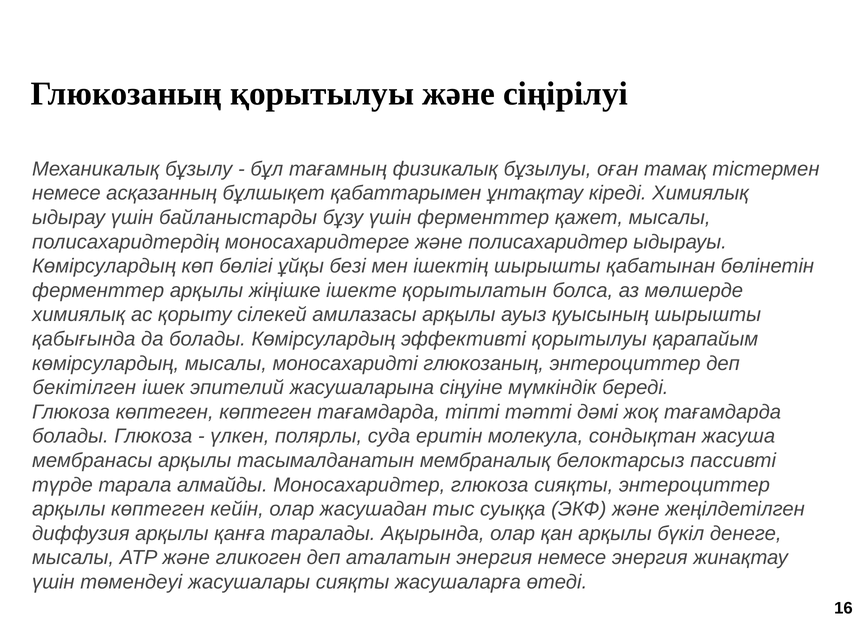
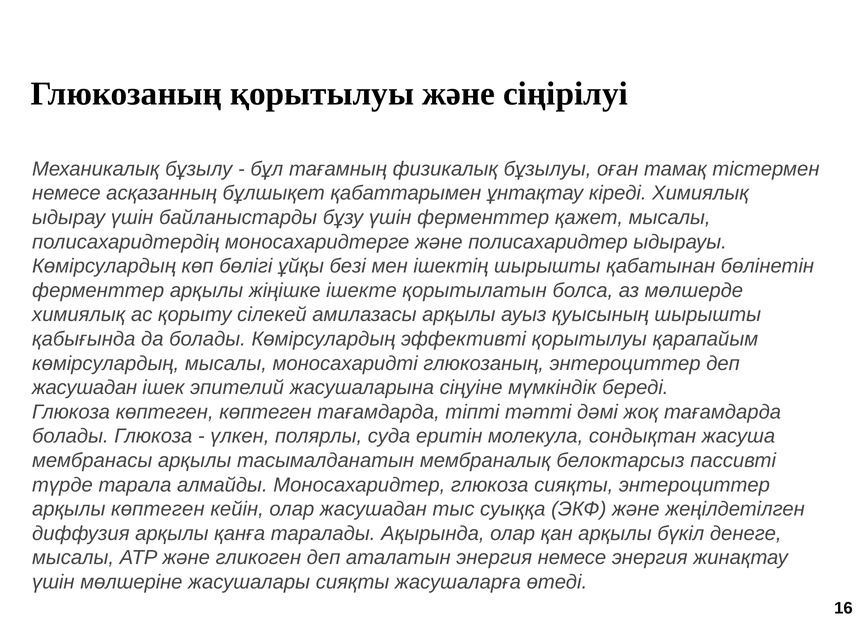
бекітілген at (84, 388): бекітілген -> жасушадан
төмендеуі: төмендеуі -> мөлшеріне
